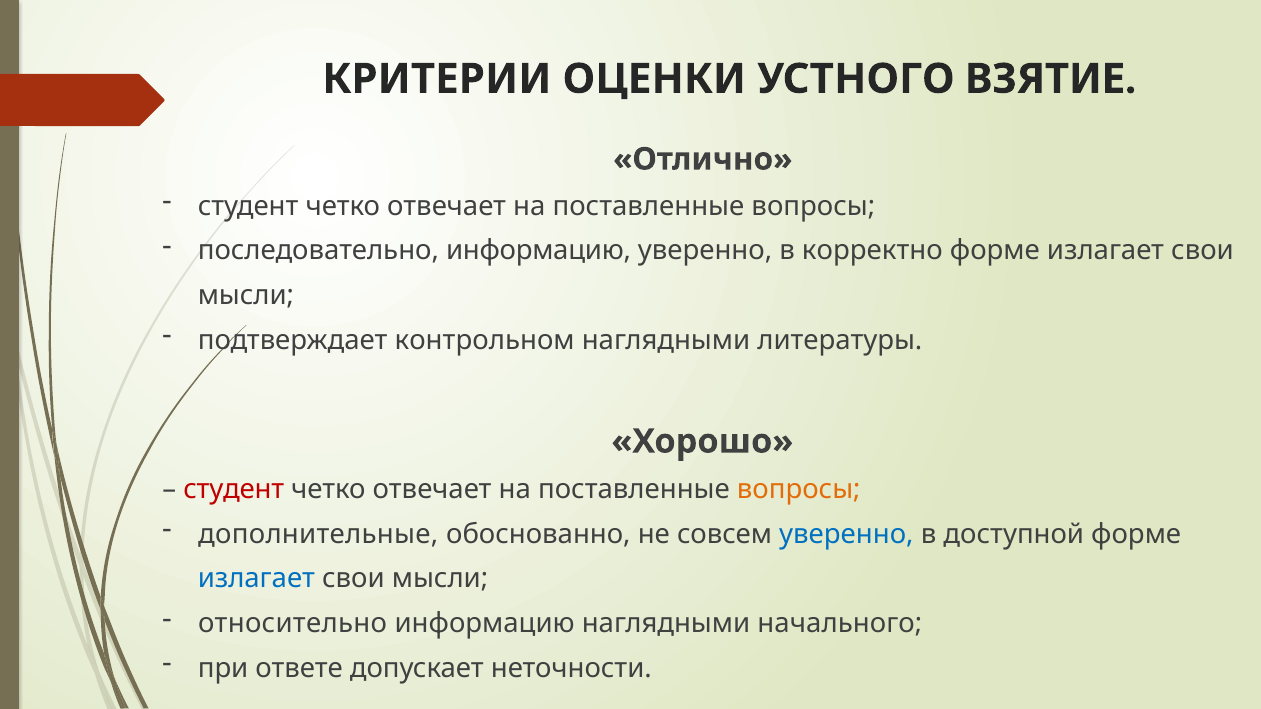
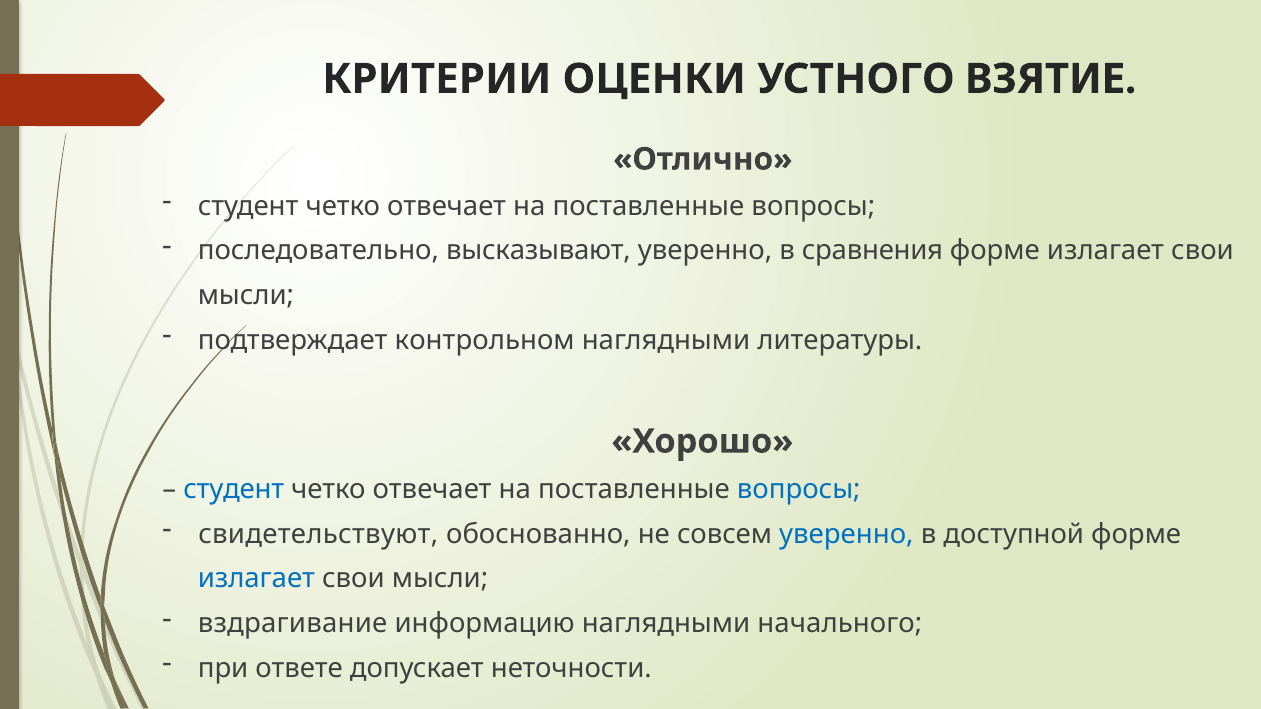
последовательно информацию: информацию -> высказывают
корректно: корректно -> сравнения
студент at (234, 490) colour: red -> blue
вопросы at (799, 490) colour: orange -> blue
дополнительные: дополнительные -> свидетельствуют
относительно: относительно -> вздрагивание
